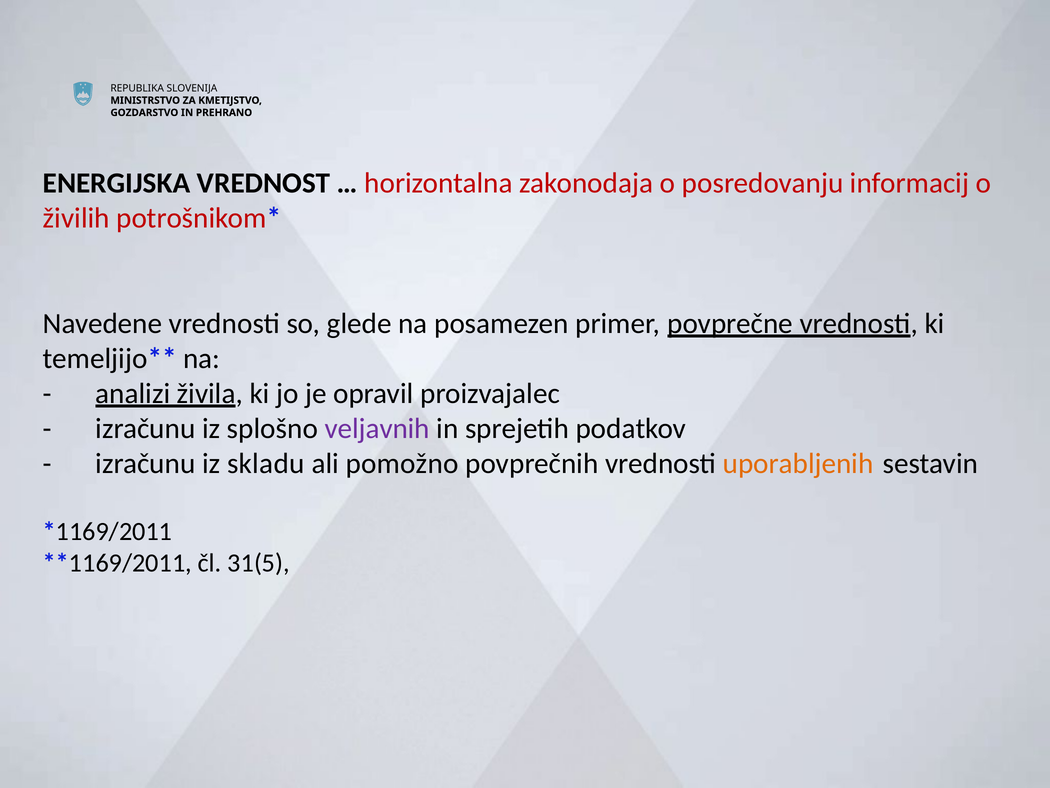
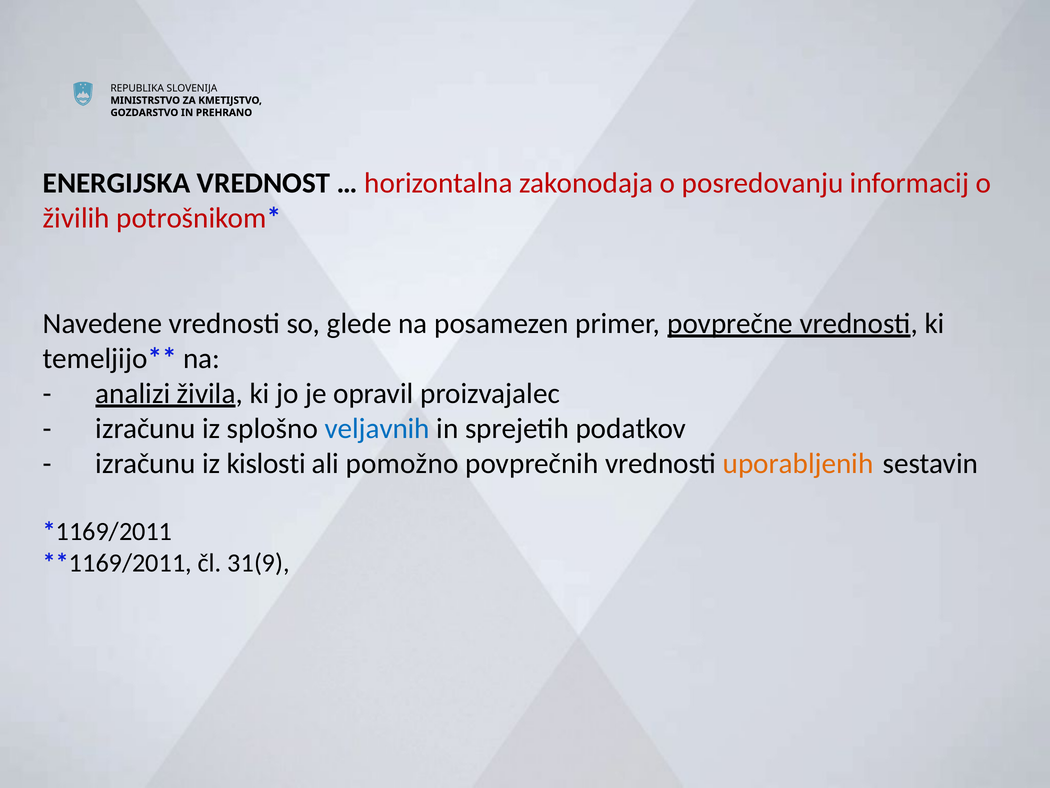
veljavnih colour: purple -> blue
skladu: skladu -> kislosti
31(5: 31(5 -> 31(9
